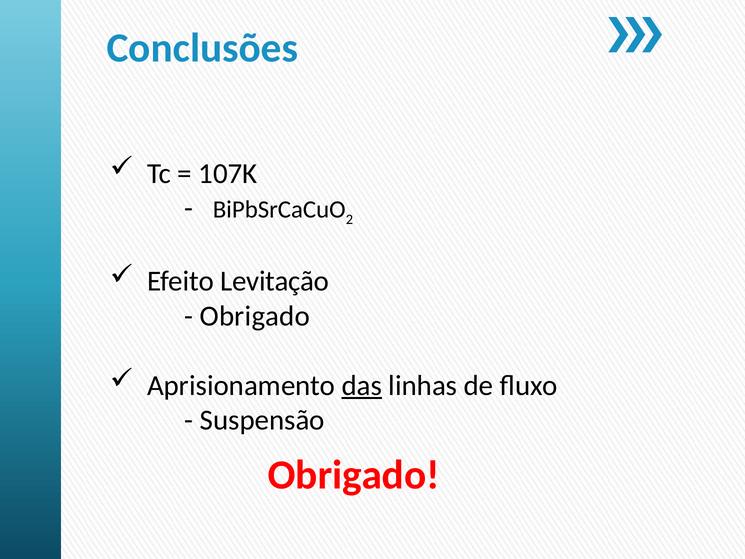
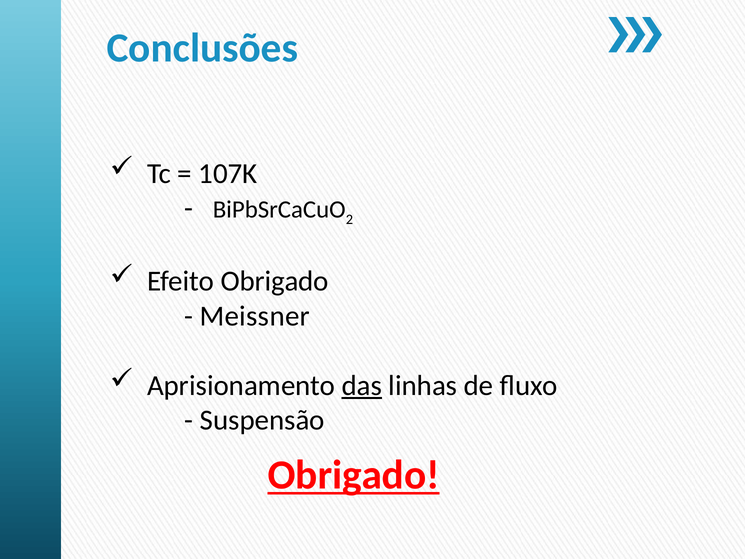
Efeito Levitação: Levitação -> Obrigado
Obrigado at (255, 316): Obrigado -> Meissner
Obrigado at (354, 475) underline: none -> present
